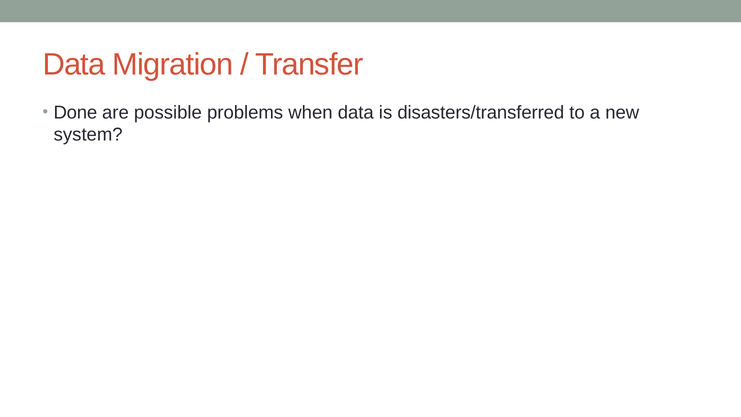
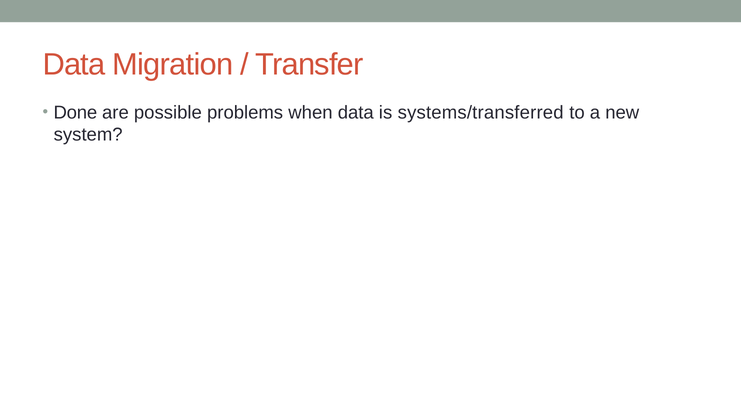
disasters/transferred: disasters/transferred -> systems/transferred
